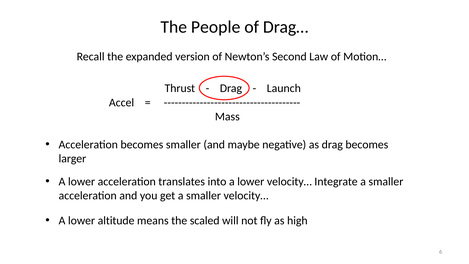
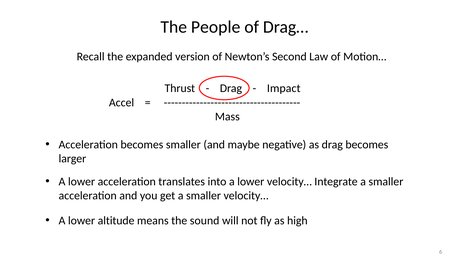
Launch: Launch -> Impact
scaled: scaled -> sound
